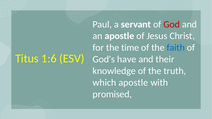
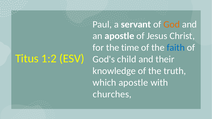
God colour: red -> orange
1:6: 1:6 -> 1:2
have: have -> child
promised: promised -> churches
